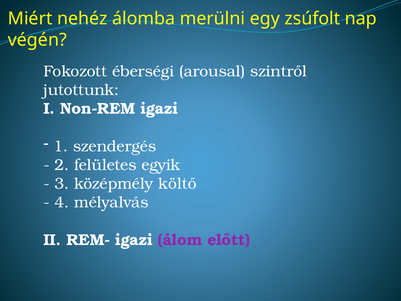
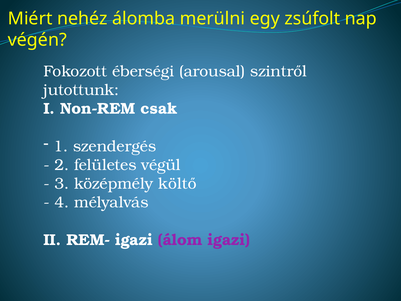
Non-REM igazi: igazi -> csak
egyik: egyik -> végül
álom előtt: előtt -> igazi
